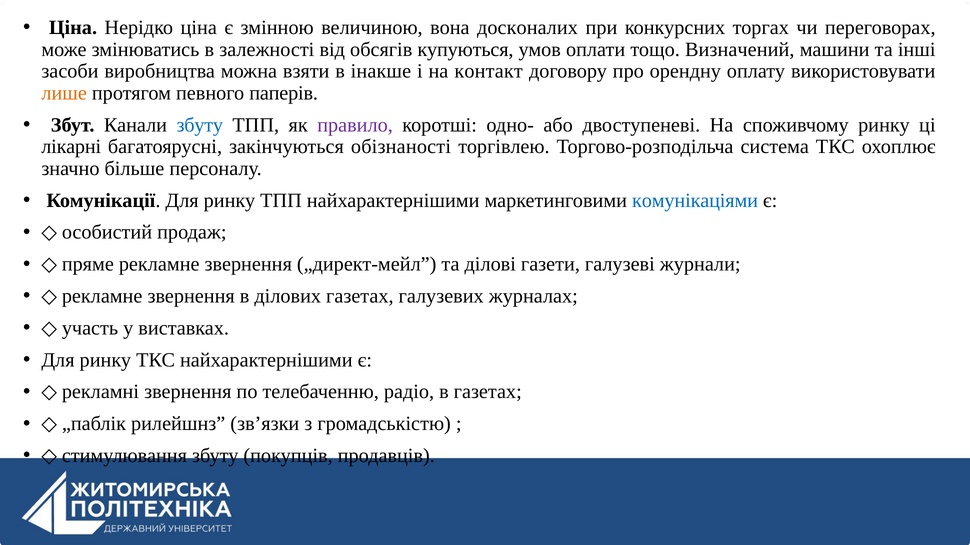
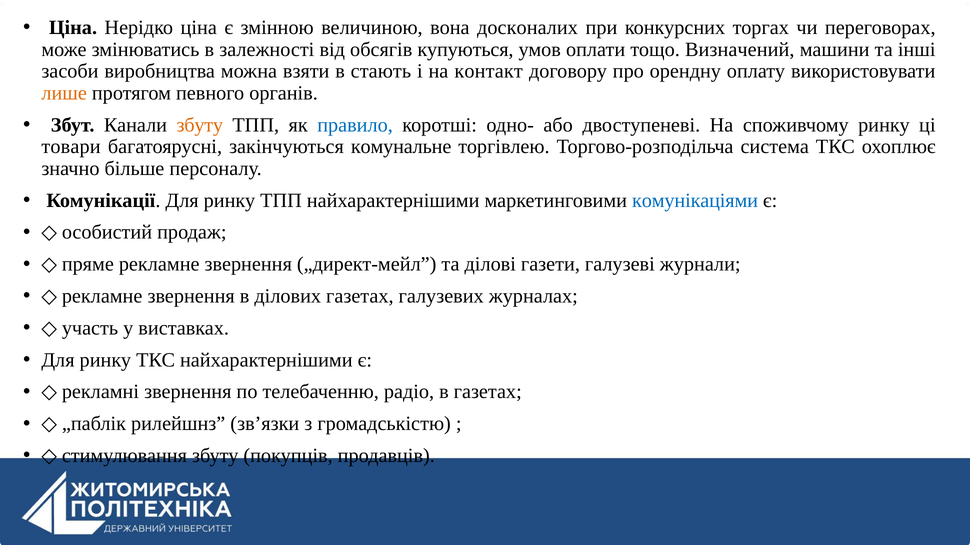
інакше: інакше -> стають
паперів: паперів -> органів
збуту at (200, 125) colour: blue -> orange
правило colour: purple -> blue
лікарні: лікарні -> товари
обізнаності: обізнаності -> комунальне
